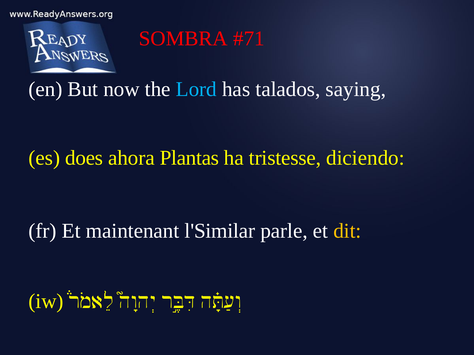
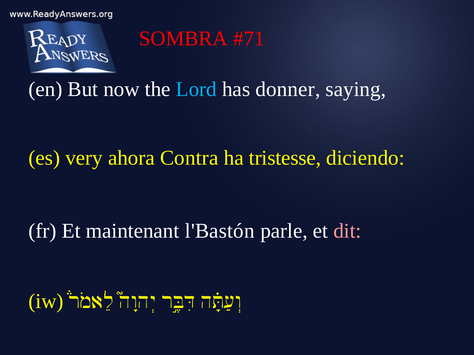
talados: talados -> donner
does: does -> very
Plantas: Plantas -> Contra
l'Similar: l'Similar -> l'Bastón
dit colour: yellow -> pink
